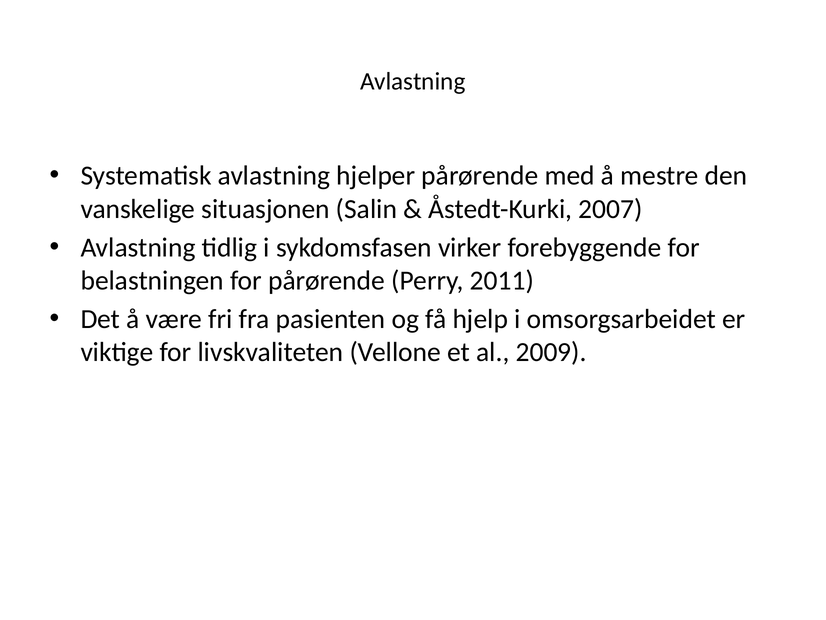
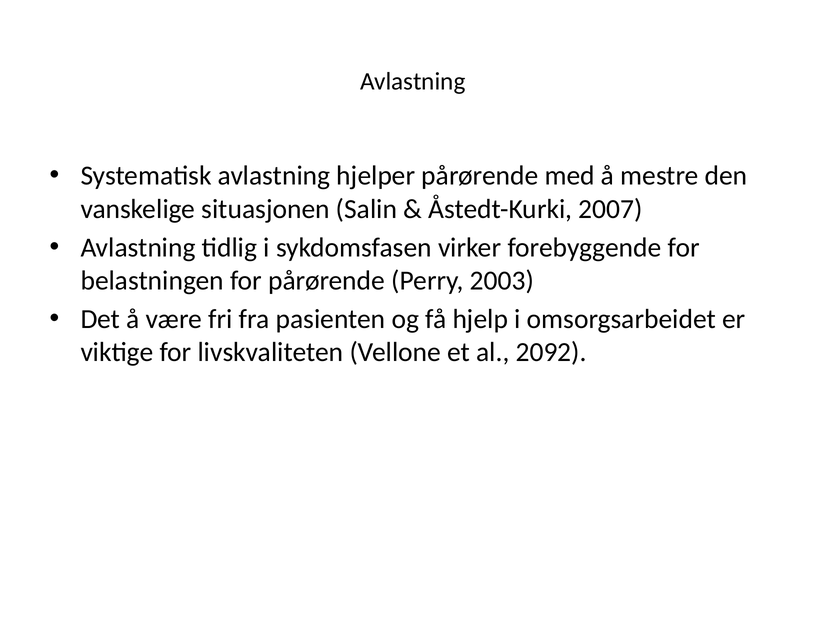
2011: 2011 -> 2003
2009: 2009 -> 2092
